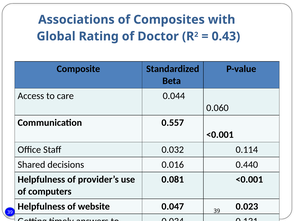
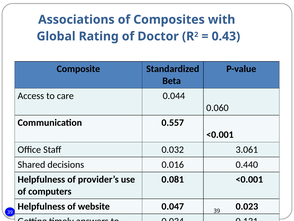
0.114: 0.114 -> 3.061
